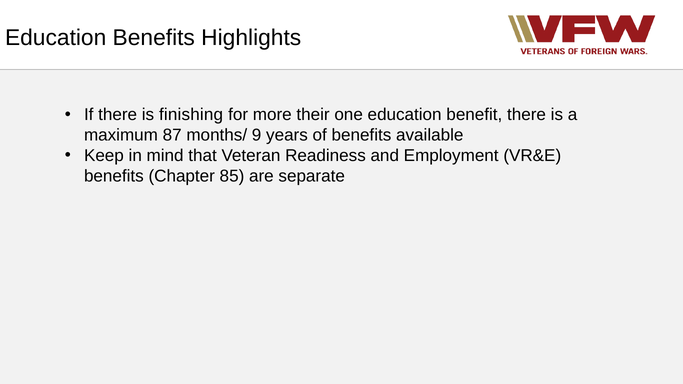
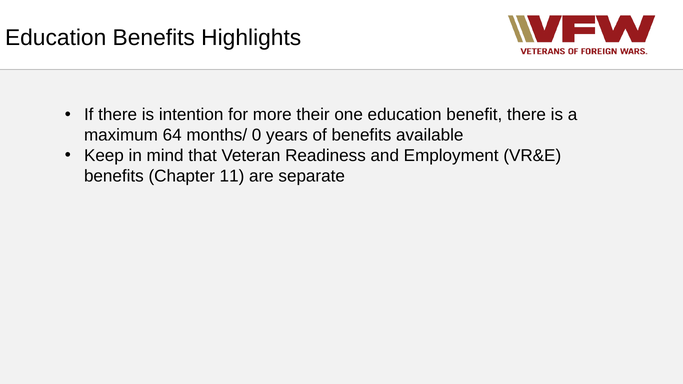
finishing: finishing -> intention
87: 87 -> 64
9: 9 -> 0
85: 85 -> 11
